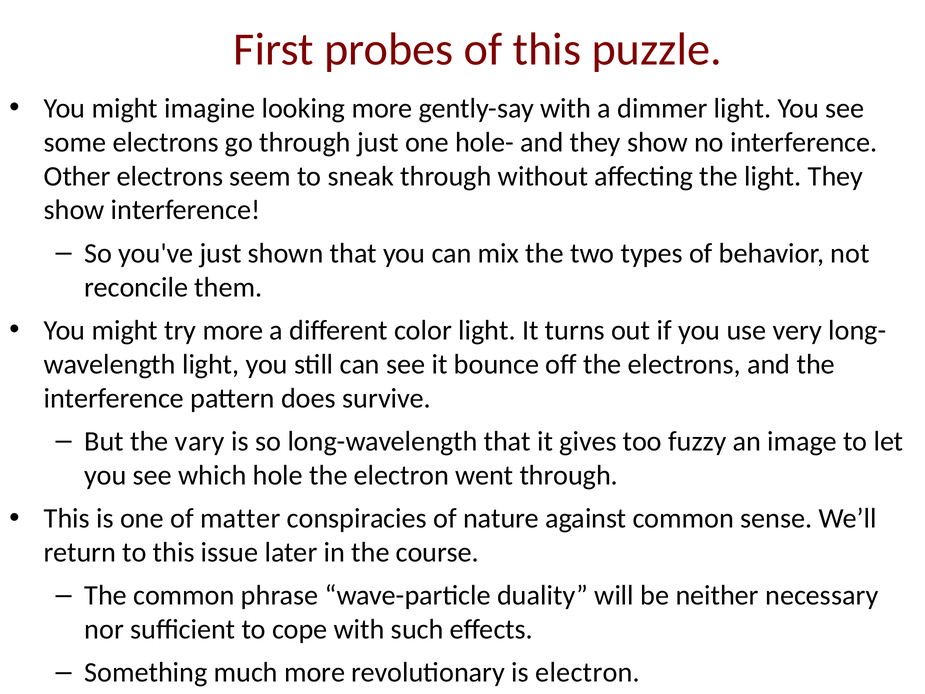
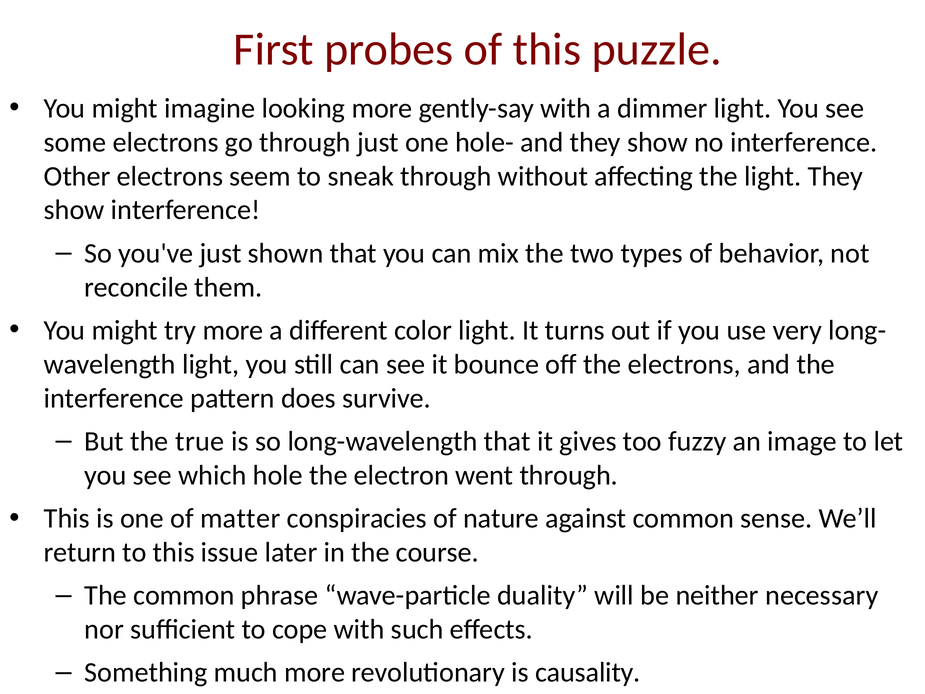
vary: vary -> true
is electron: electron -> causality
